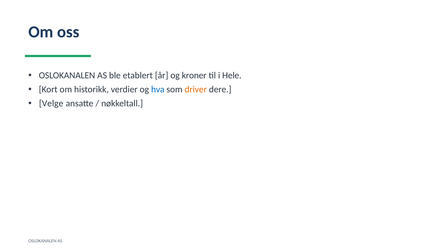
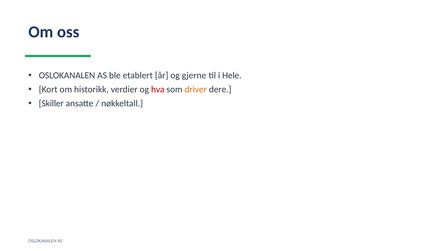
kroner: kroner -> gjerne
hva colour: blue -> red
Velge: Velge -> Skiller
